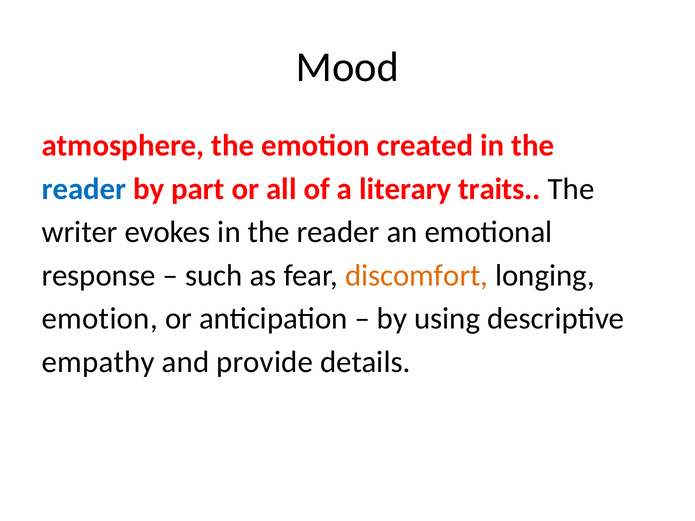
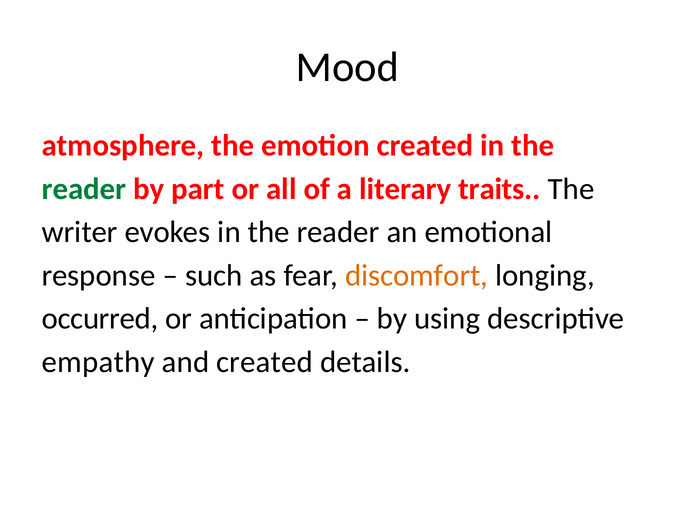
reader at (84, 189) colour: blue -> green
emotion at (100, 319): emotion -> occurred
and provide: provide -> created
